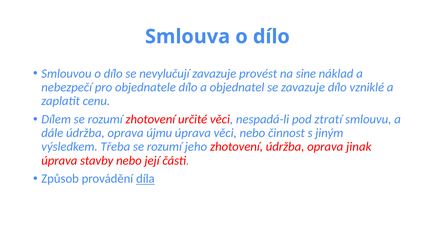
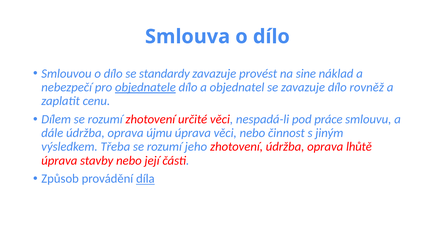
nevylučují: nevylučují -> standardy
objednatele underline: none -> present
vzniklé: vzniklé -> rovněž
ztratí: ztratí -> práce
jinak: jinak -> lhůtě
